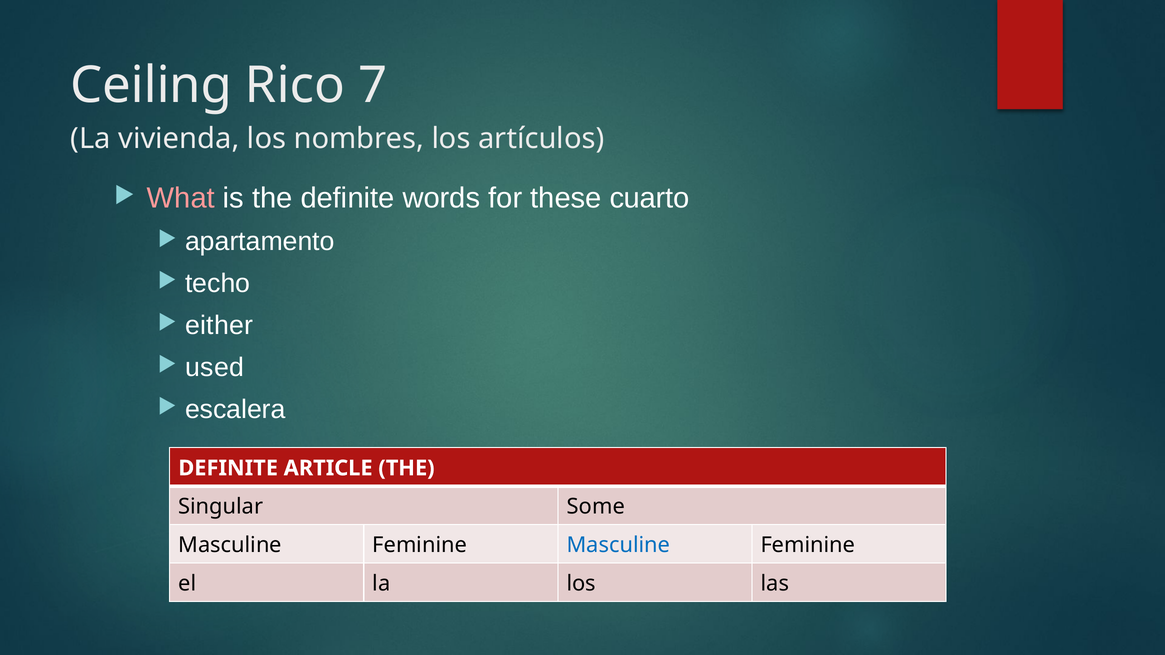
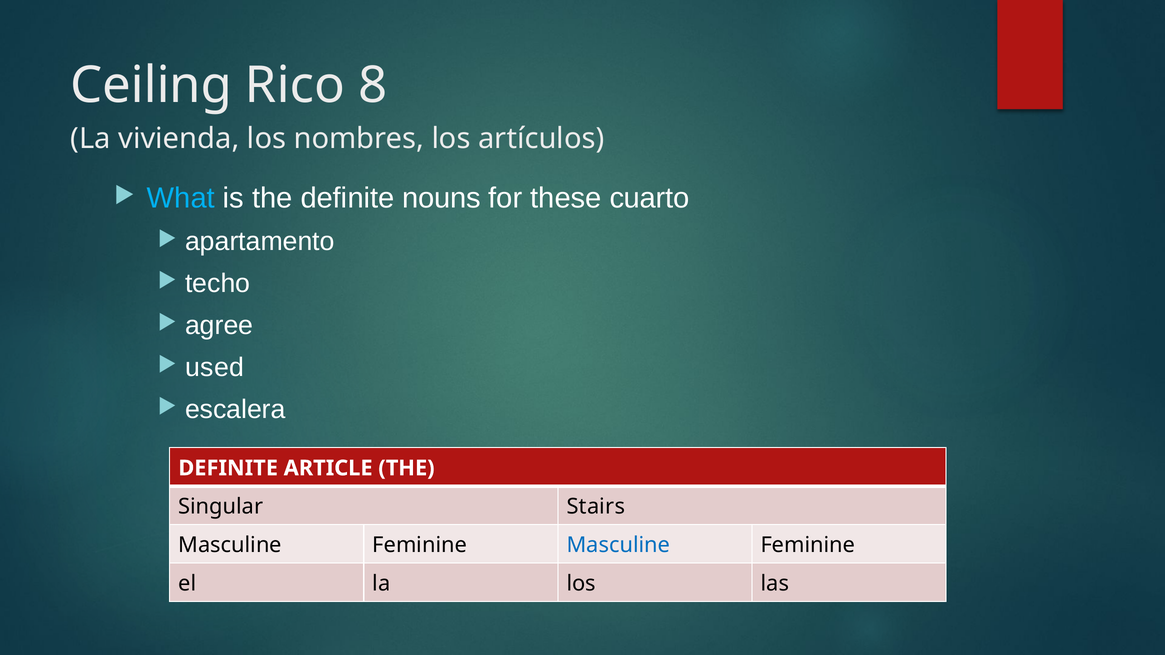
7: 7 -> 8
What colour: pink -> light blue
words: words -> nouns
either: either -> agree
Some: Some -> Stairs
